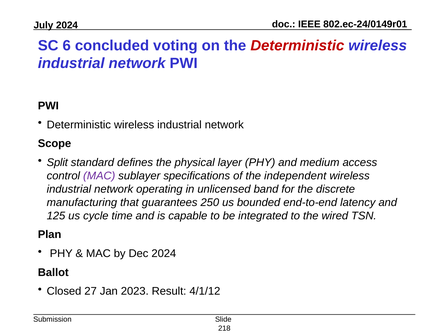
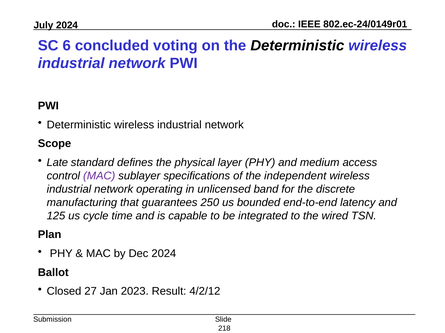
Deterministic at (297, 46) colour: red -> black
Split: Split -> Late
4/1/12: 4/1/12 -> 4/2/12
